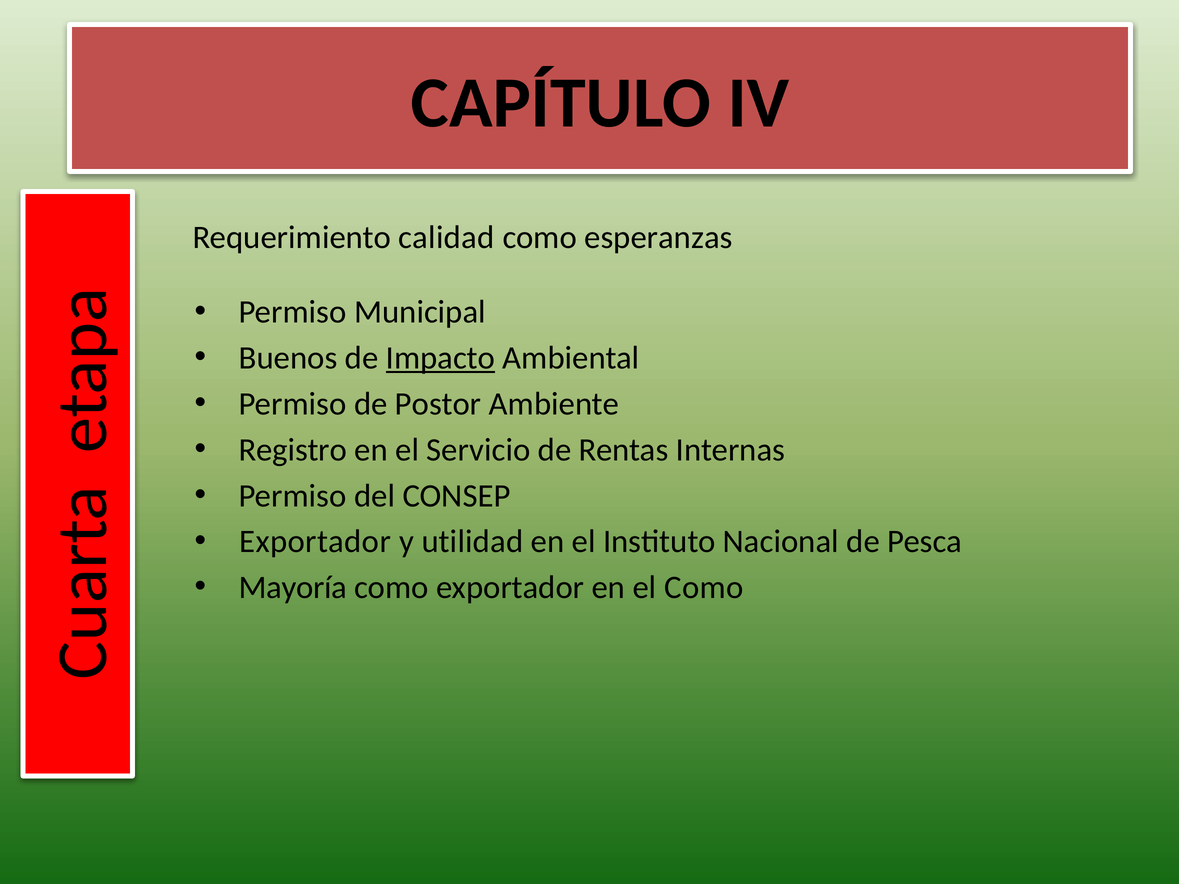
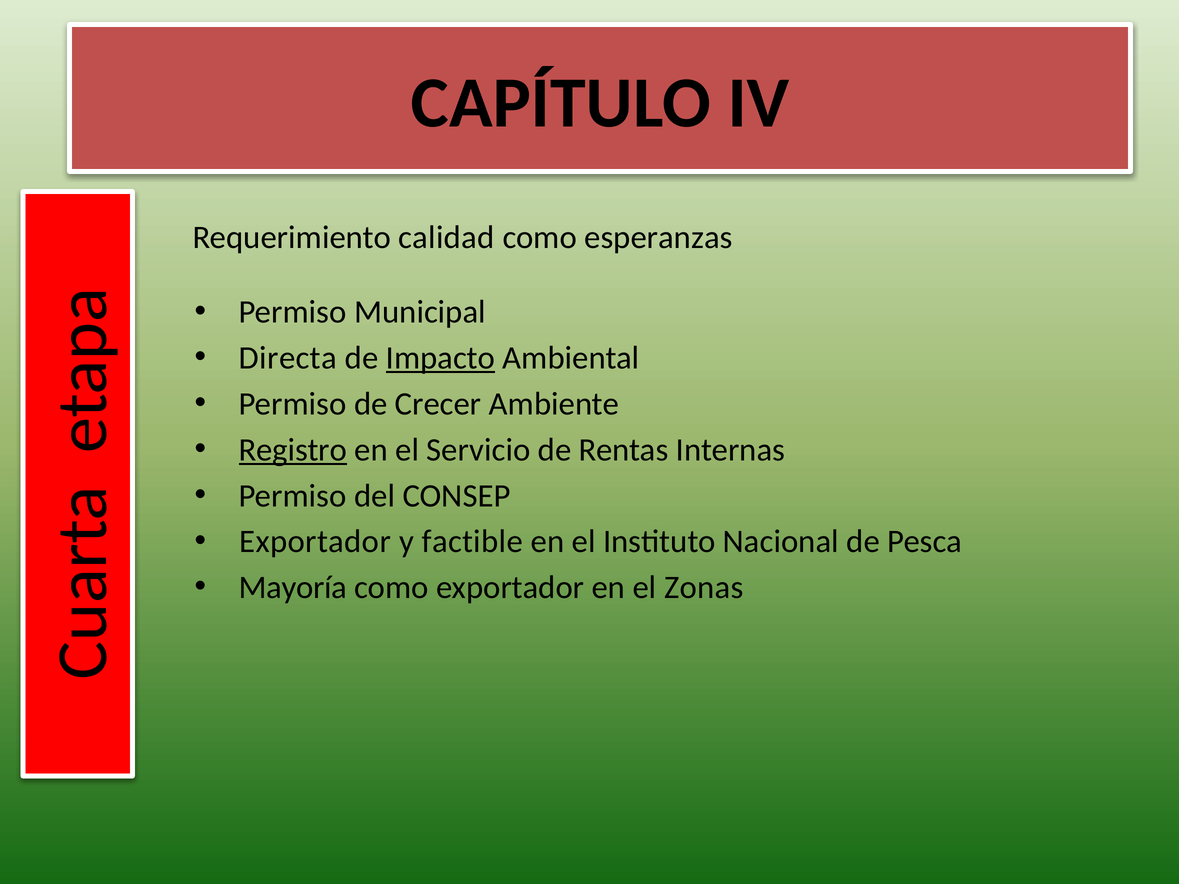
Buenos: Buenos -> Directa
Postor: Postor -> Crecer
Registro underline: none -> present
utilidad: utilidad -> factible
el Como: Como -> Zonas
